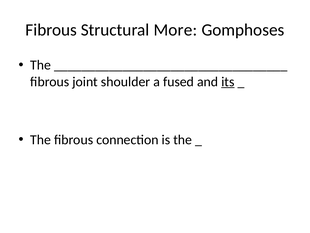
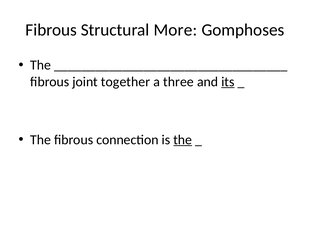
shoulder: shoulder -> together
fused: fused -> three
the at (183, 139) underline: none -> present
